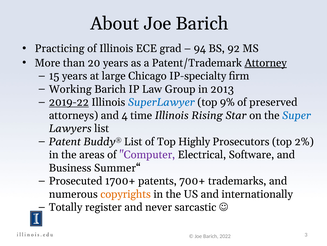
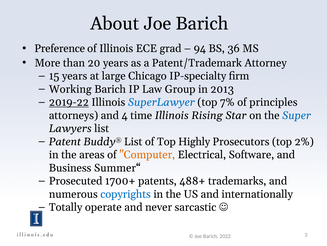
Practicing: Practicing -> Preference
92: 92 -> 36
Attorney underline: present -> none
9%: 9% -> 7%
preserved: preserved -> principles
Computer colour: purple -> orange
700+: 700+ -> 488+
copyrights colour: orange -> blue
register: register -> operate
